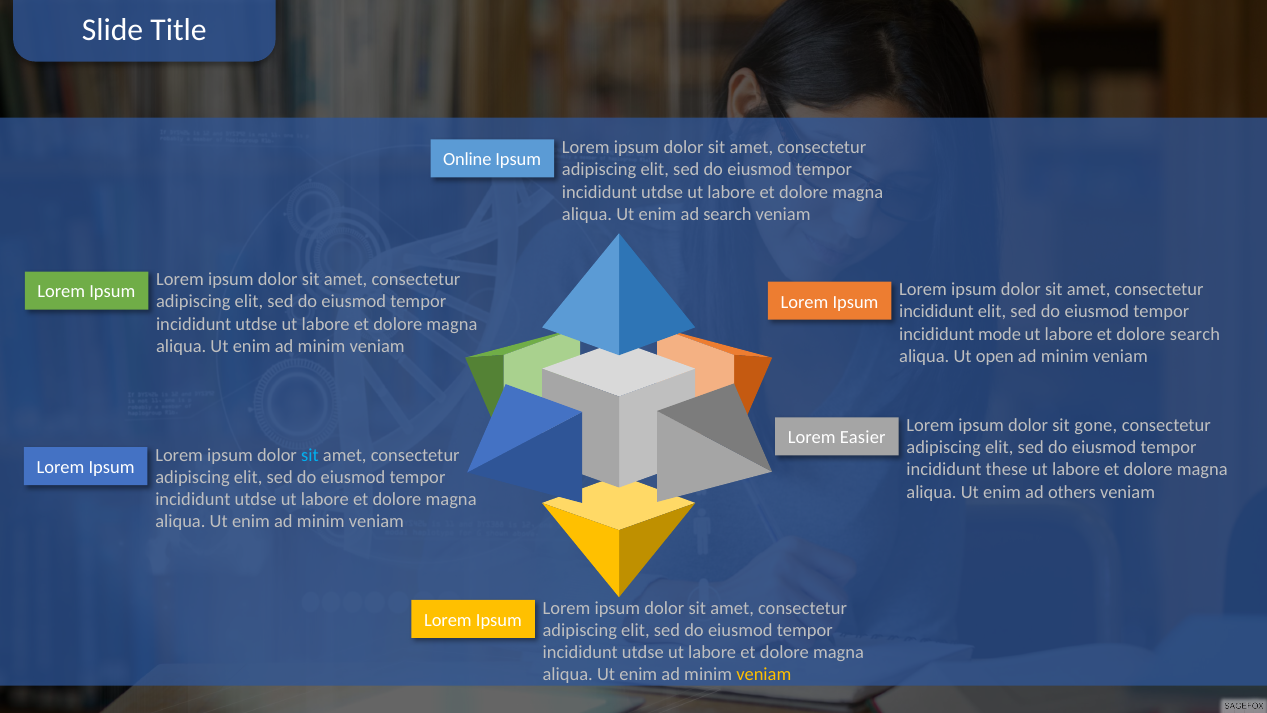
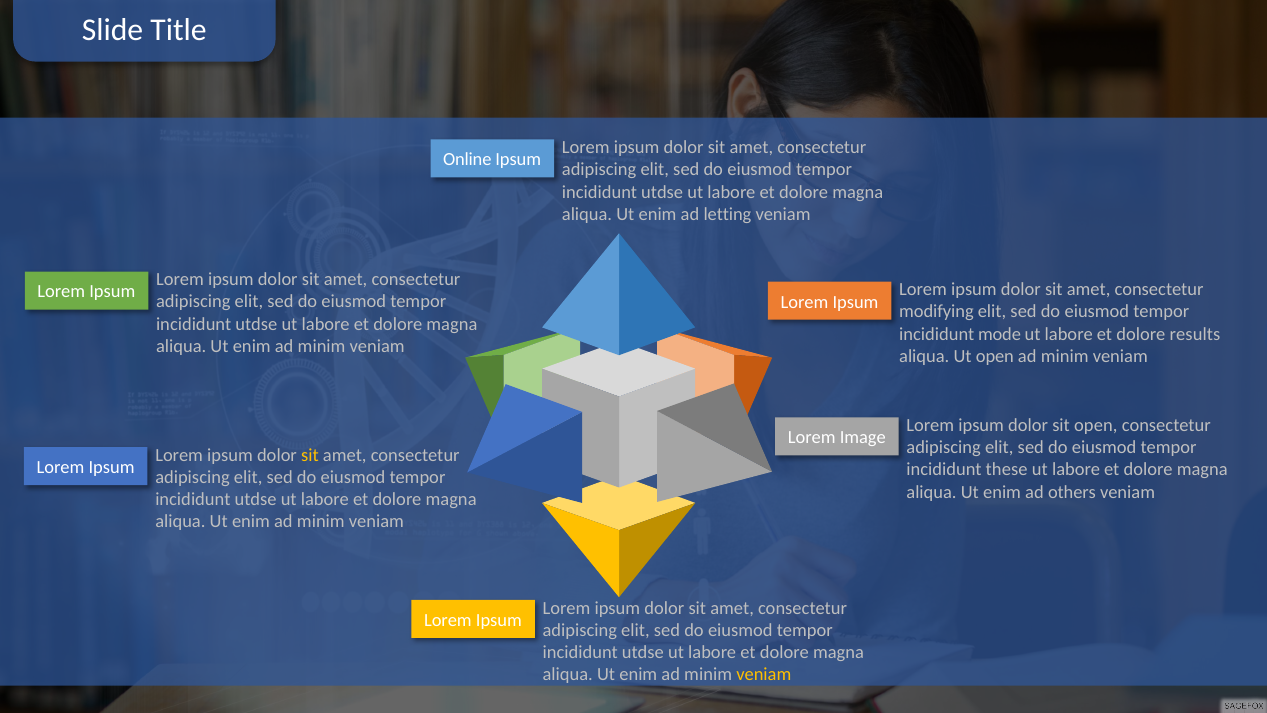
ad search: search -> letting
incididunt at (936, 312): incididunt -> modifying
dolore search: search -> results
sit gone: gone -> open
Easier: Easier -> Image
sit at (310, 455) colour: light blue -> yellow
